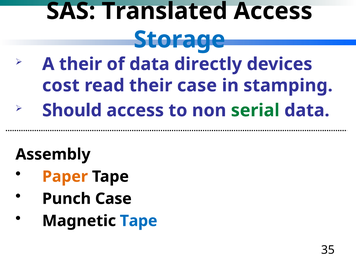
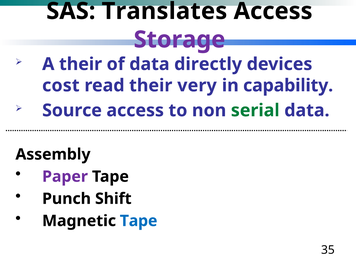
Translated: Translated -> Translates
Storage colour: blue -> purple
their case: case -> very
stamping: stamping -> capability
Should: Should -> Source
Paper colour: orange -> purple
Punch Case: Case -> Shift
